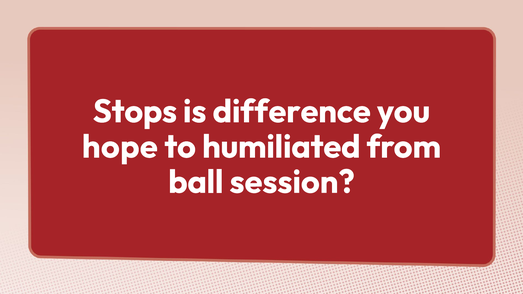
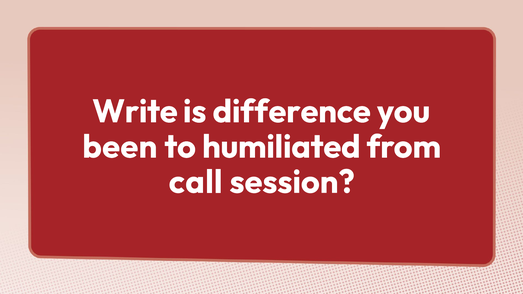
Stops: Stops -> Write
hope: hope -> been
ball: ball -> call
